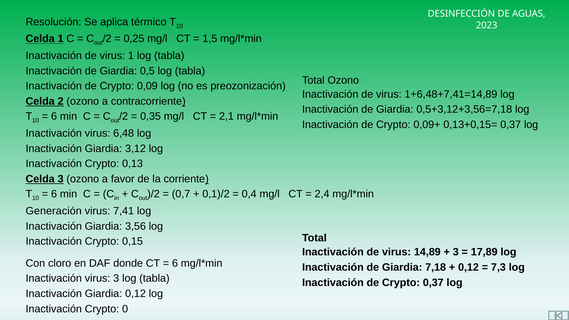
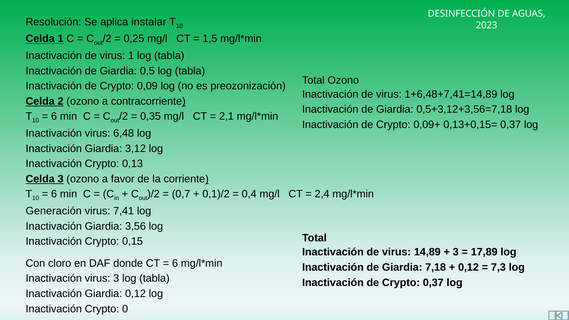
térmico: térmico -> instalar
